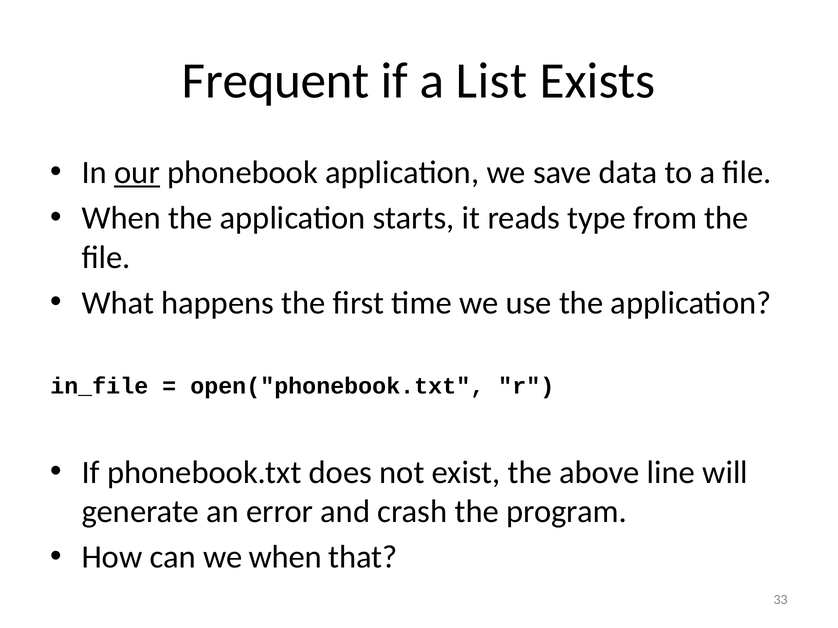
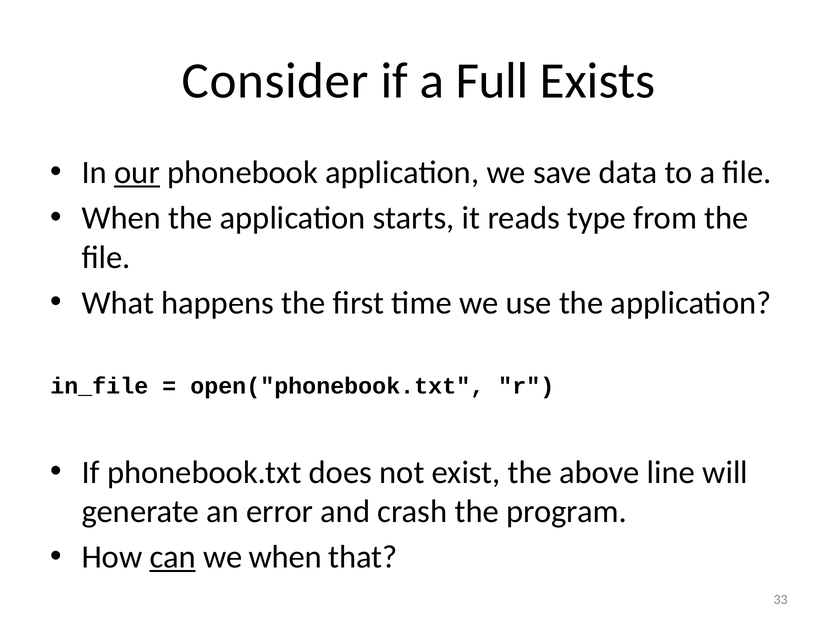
Frequent: Frequent -> Consider
List: List -> Full
can underline: none -> present
